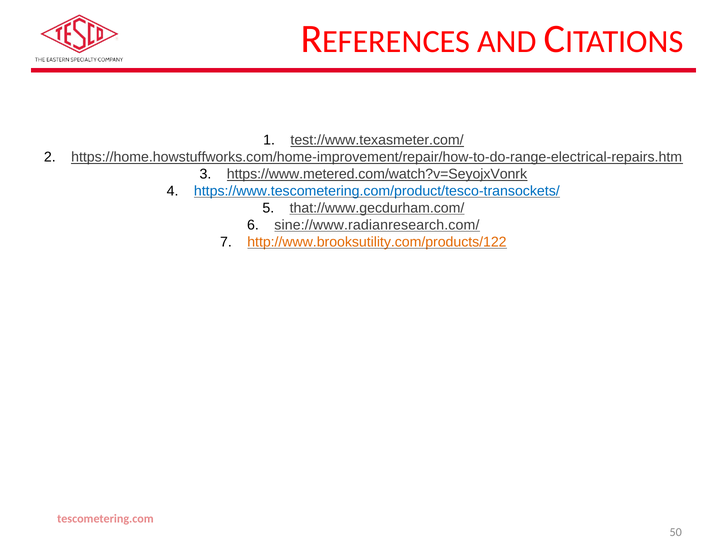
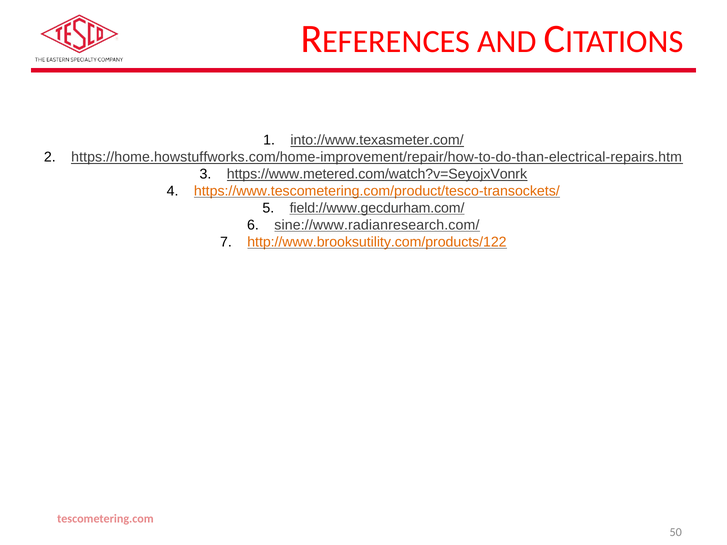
test://www.texasmeter.com/: test://www.texasmeter.com/ -> into://www.texasmeter.com/
https://home.howstuffworks.com/home-improvement/repair/how-to-do-range-electrical-repairs.htm: https://home.howstuffworks.com/home-improvement/repair/how-to-do-range-electrical-repairs.htm -> https://home.howstuffworks.com/home-improvement/repair/how-to-do-than-electrical-repairs.htm
https://www.tescometering.com/product/tesco-transockets/ colour: blue -> orange
that://www.gecdurham.com/: that://www.gecdurham.com/ -> field://www.gecdurham.com/
